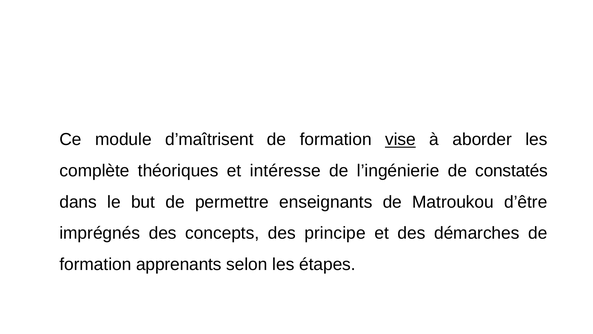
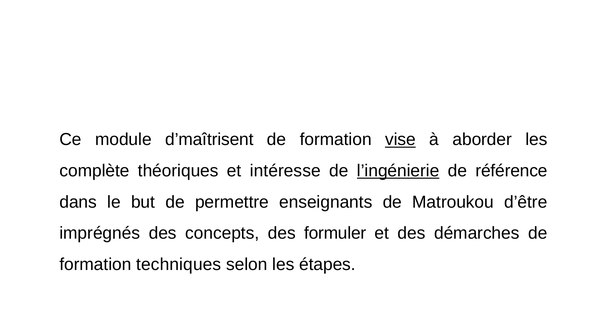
l’ingénierie underline: none -> present
constatés: constatés -> référence
principe: principe -> formuler
apprenants: apprenants -> techniques
